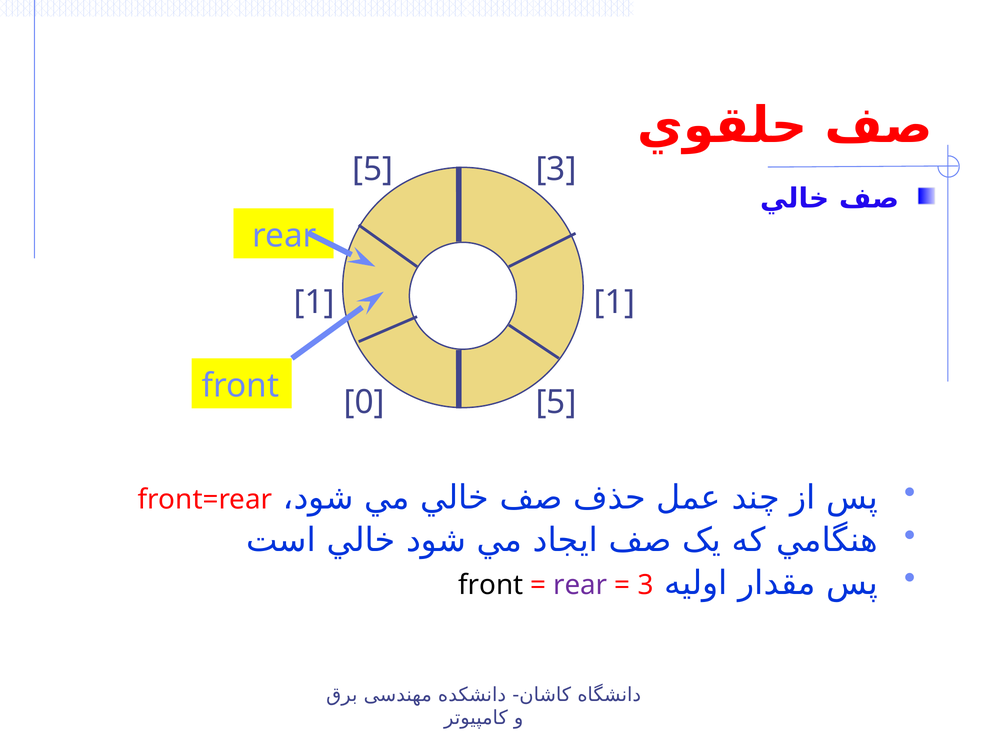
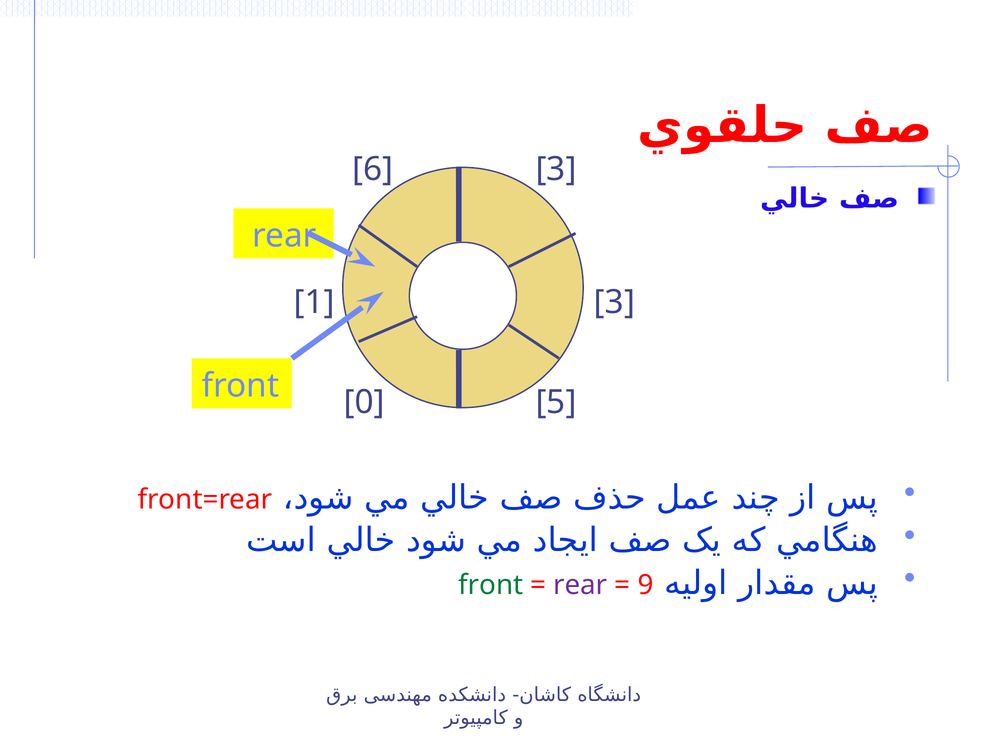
5 at (373, 169): 5 -> 6
1 at (614, 303): 1 -> 3
front at (491, 586) colour: black -> green
3 at (646, 586): 3 -> 9
